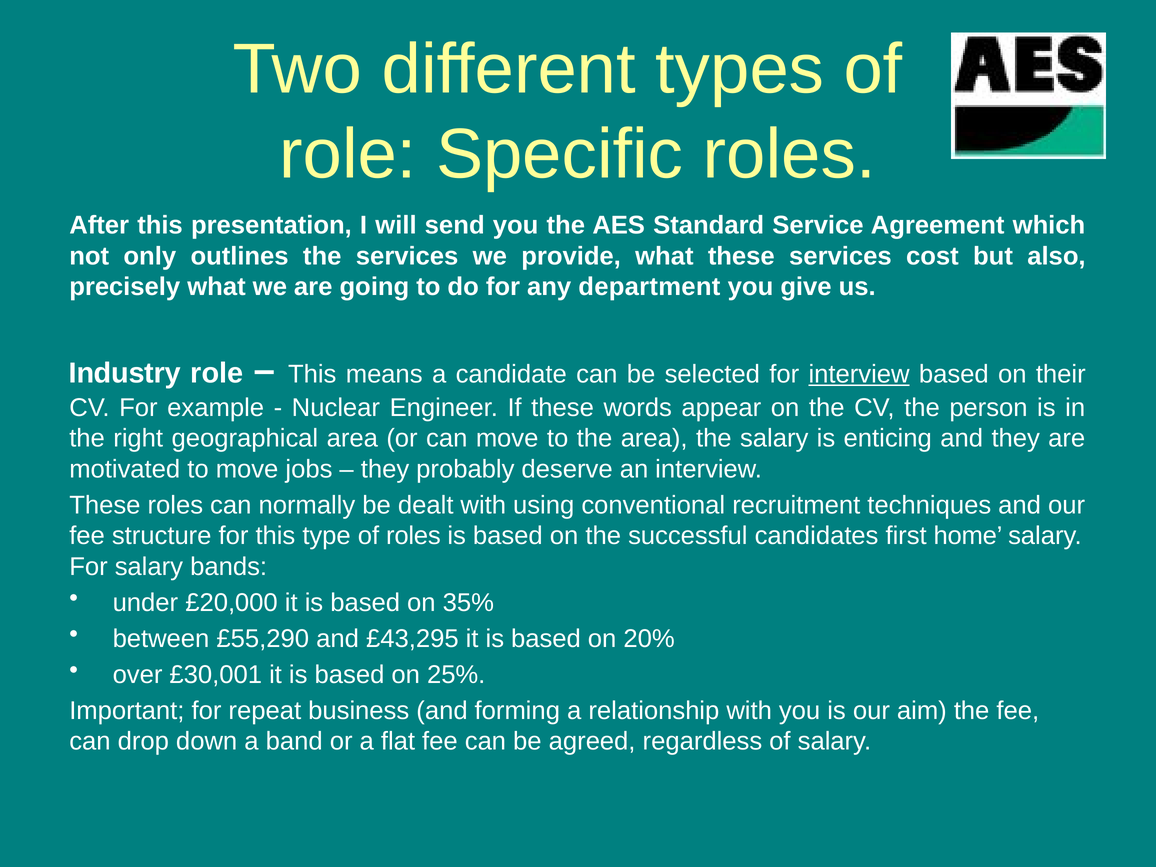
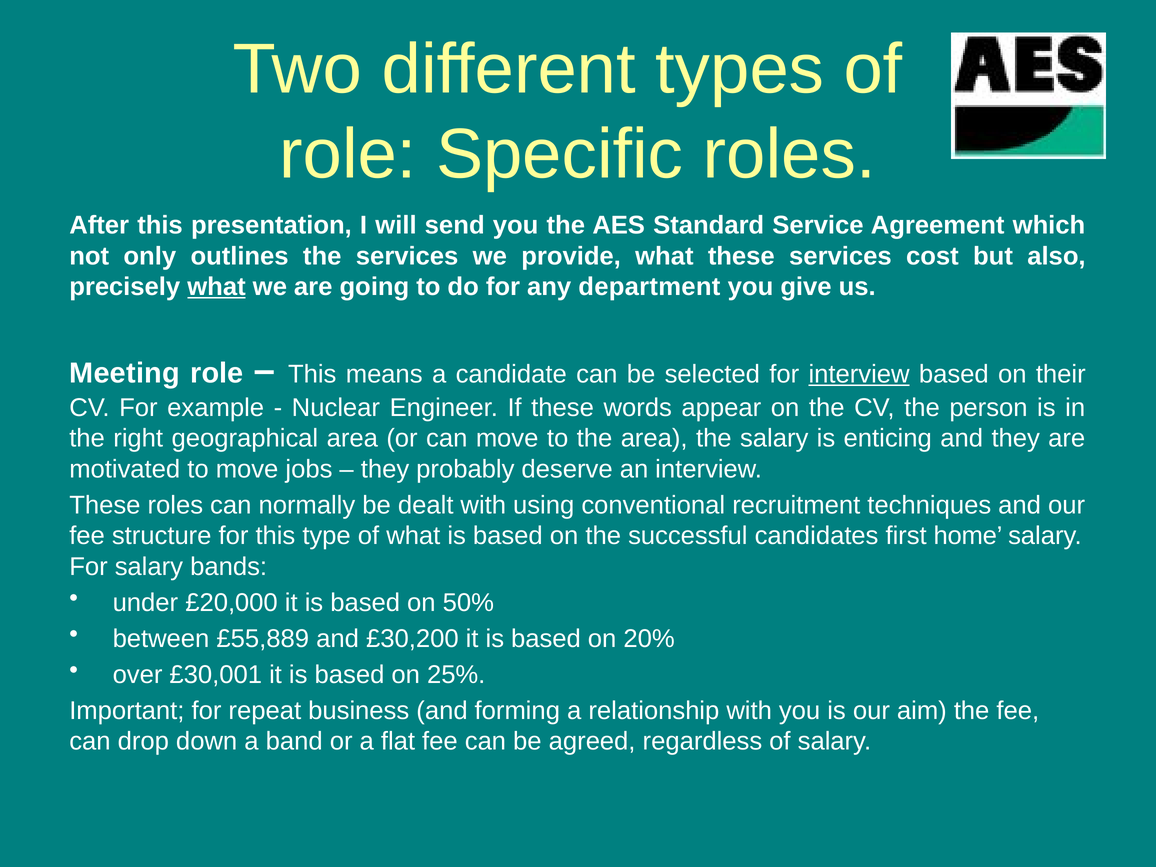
what at (217, 287) underline: none -> present
Industry: Industry -> Meeting
of roles: roles -> what
35%: 35% -> 50%
£55,290: £55,290 -> £55,889
£43,295: £43,295 -> £30,200
